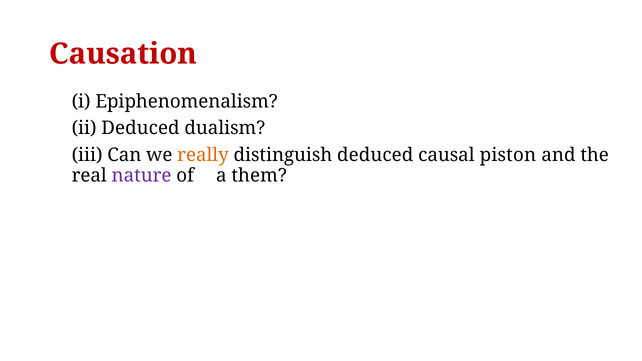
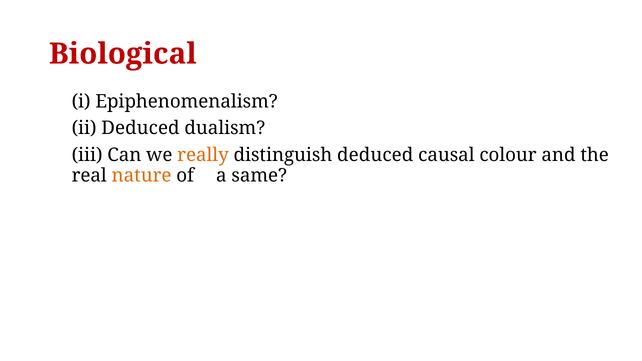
Causation: Causation -> Biological
piston: piston -> colour
nature colour: purple -> orange
them: them -> same
